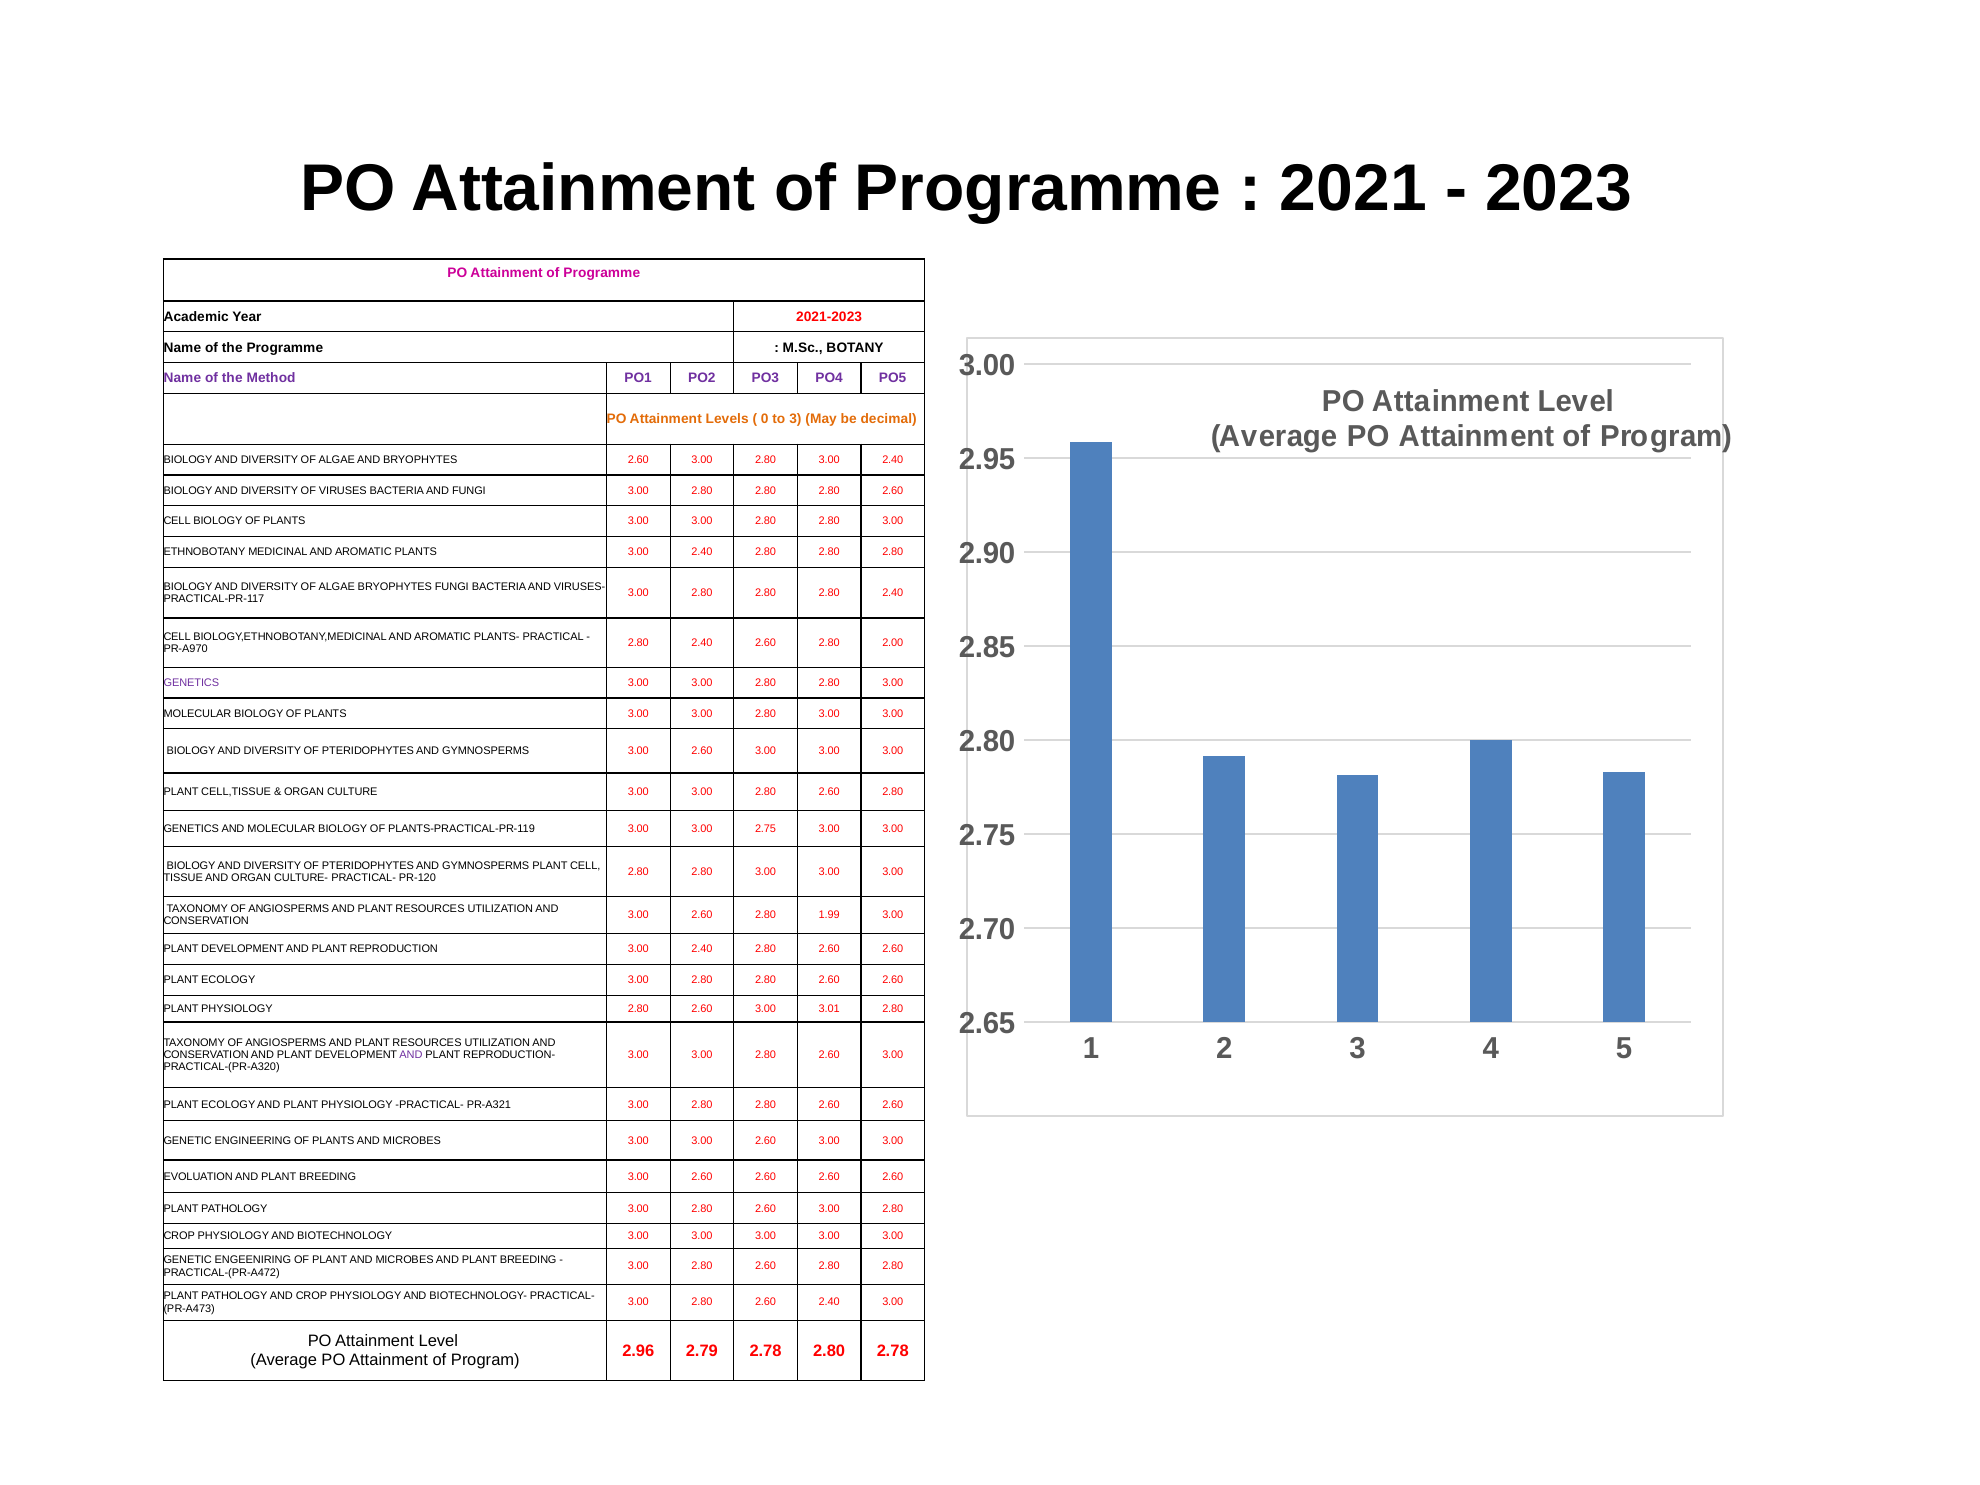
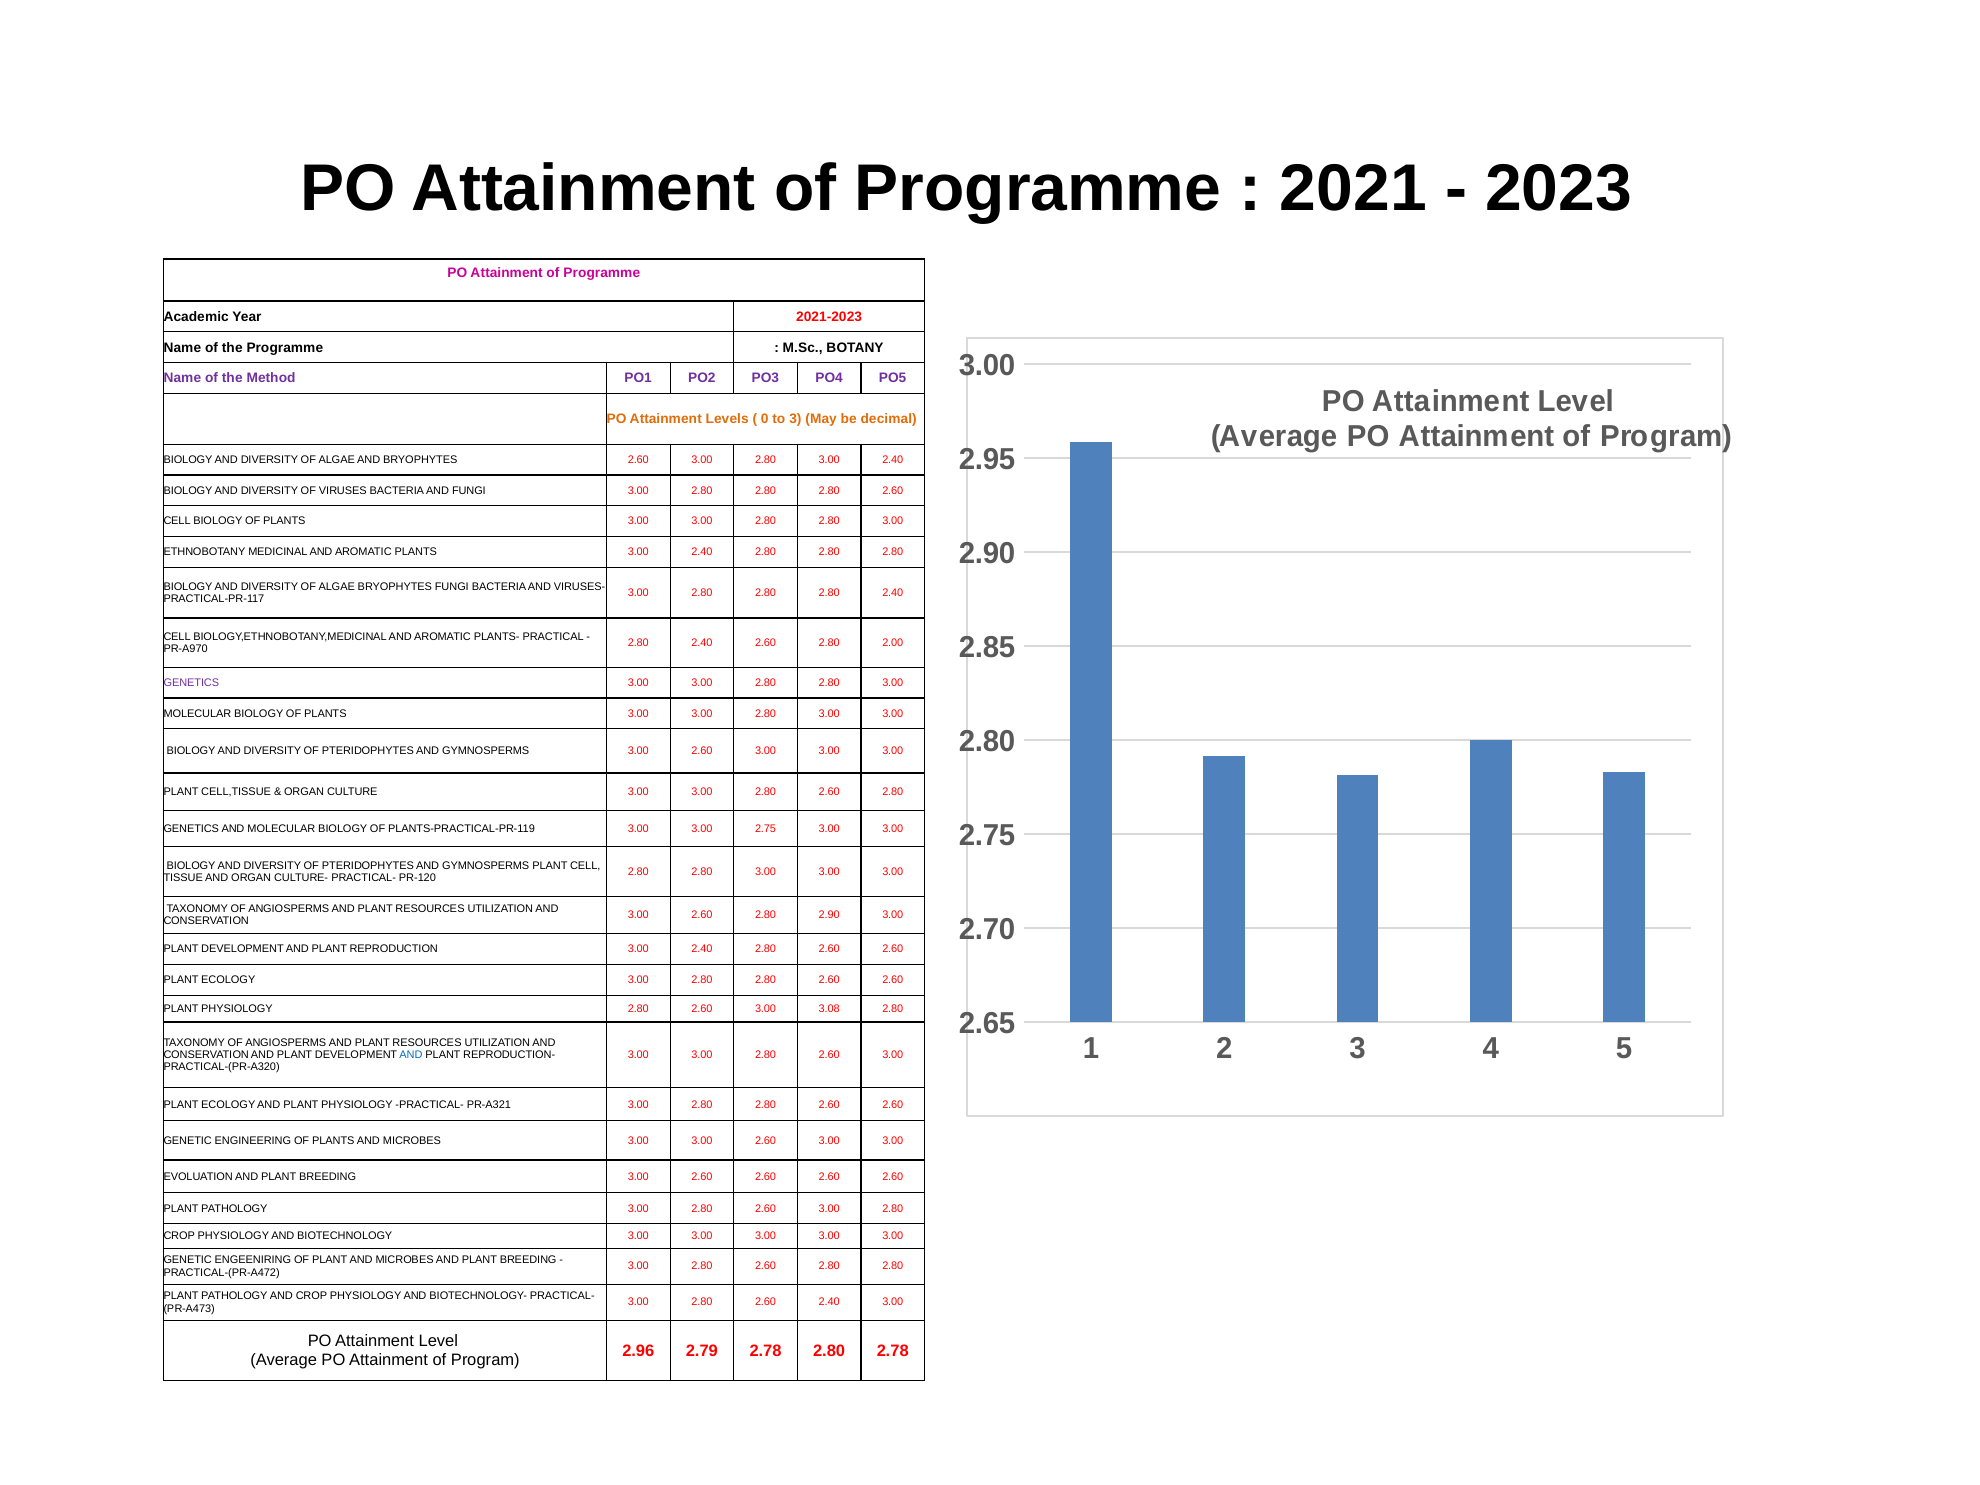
2.80 1.99: 1.99 -> 2.90
3.01: 3.01 -> 3.08
AND at (411, 1055) colour: purple -> blue
